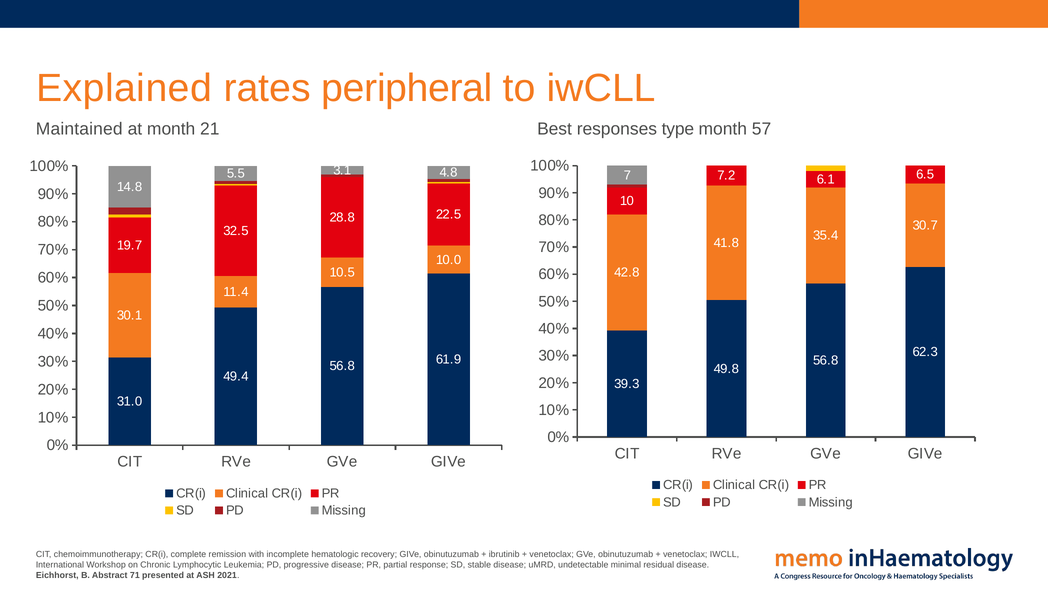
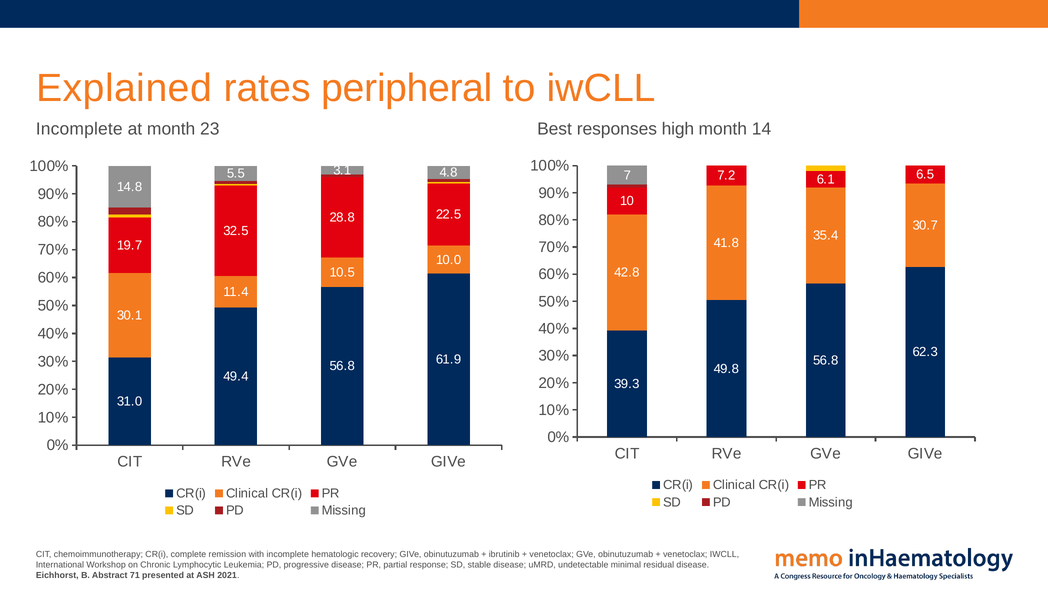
Maintained at (79, 129): Maintained -> Incomplete
21: 21 -> 23
type: type -> high
57: 57 -> 14
